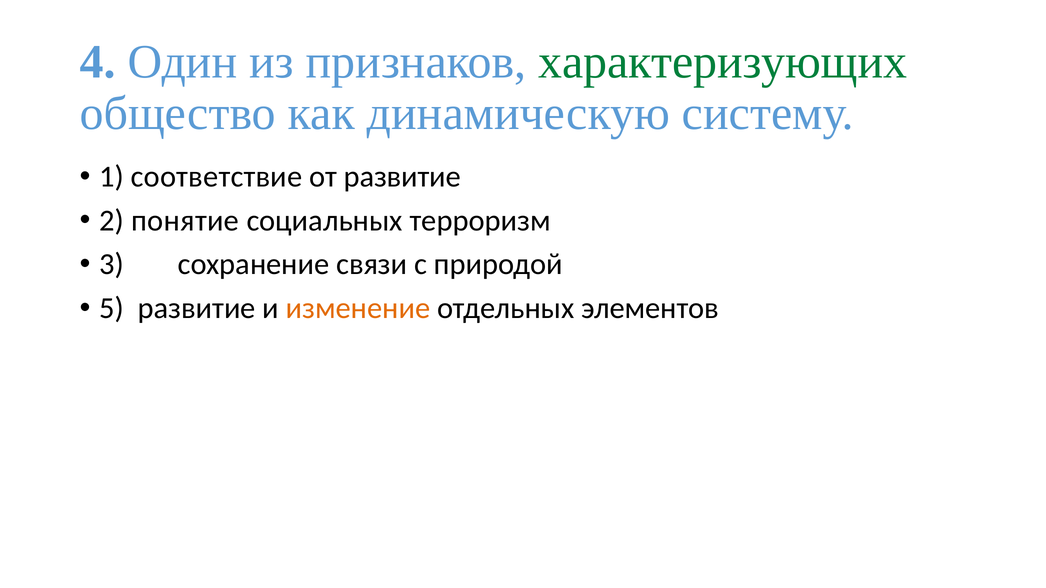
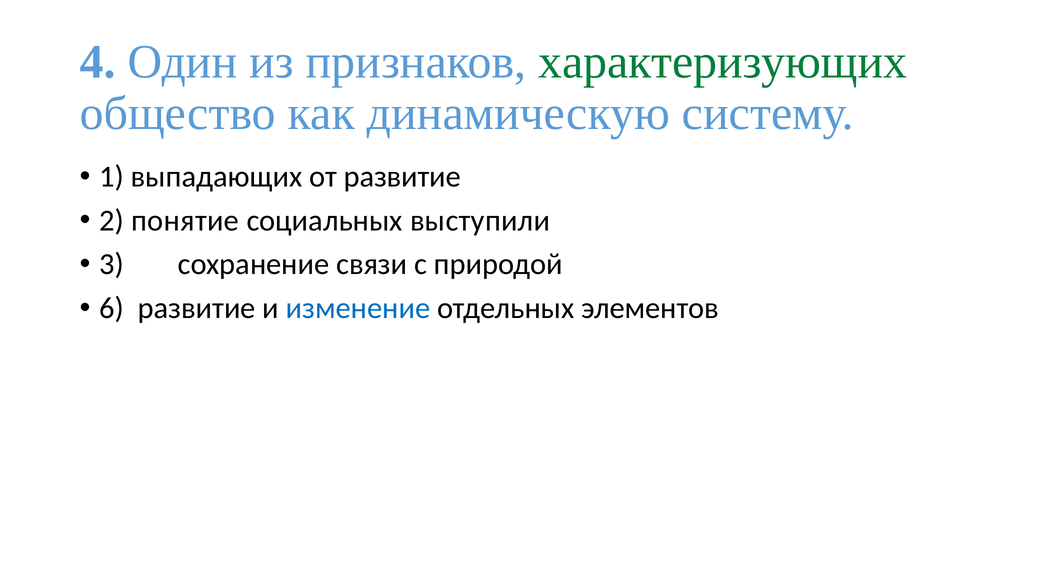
соответствие: соответствие -> выпадающих
терроризм: терроризм -> выступили
5: 5 -> 6
изменение colour: orange -> blue
